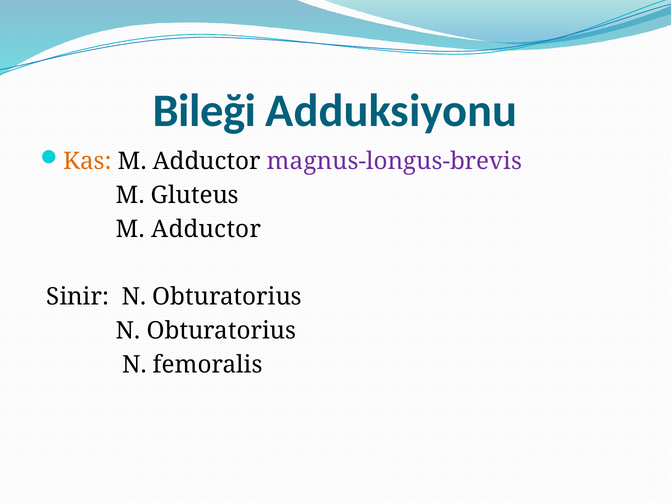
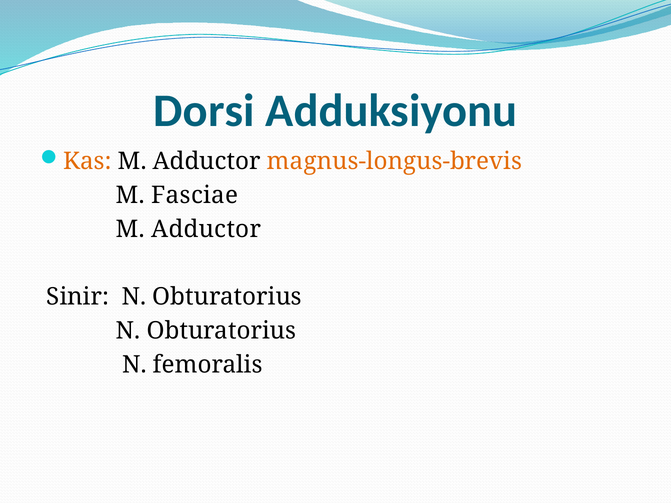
Bileği: Bileği -> Dorsi
magnus-longus-brevis colour: purple -> orange
Gluteus: Gluteus -> Fasciae
